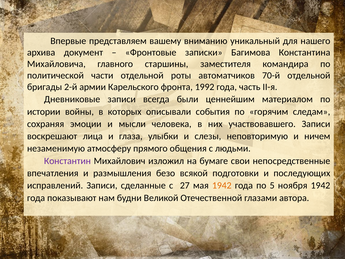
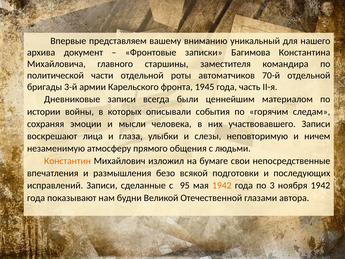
2-й: 2-й -> 3-й
1992: 1992 -> 1945
Константин colour: purple -> orange
27: 27 -> 95
5: 5 -> 3
